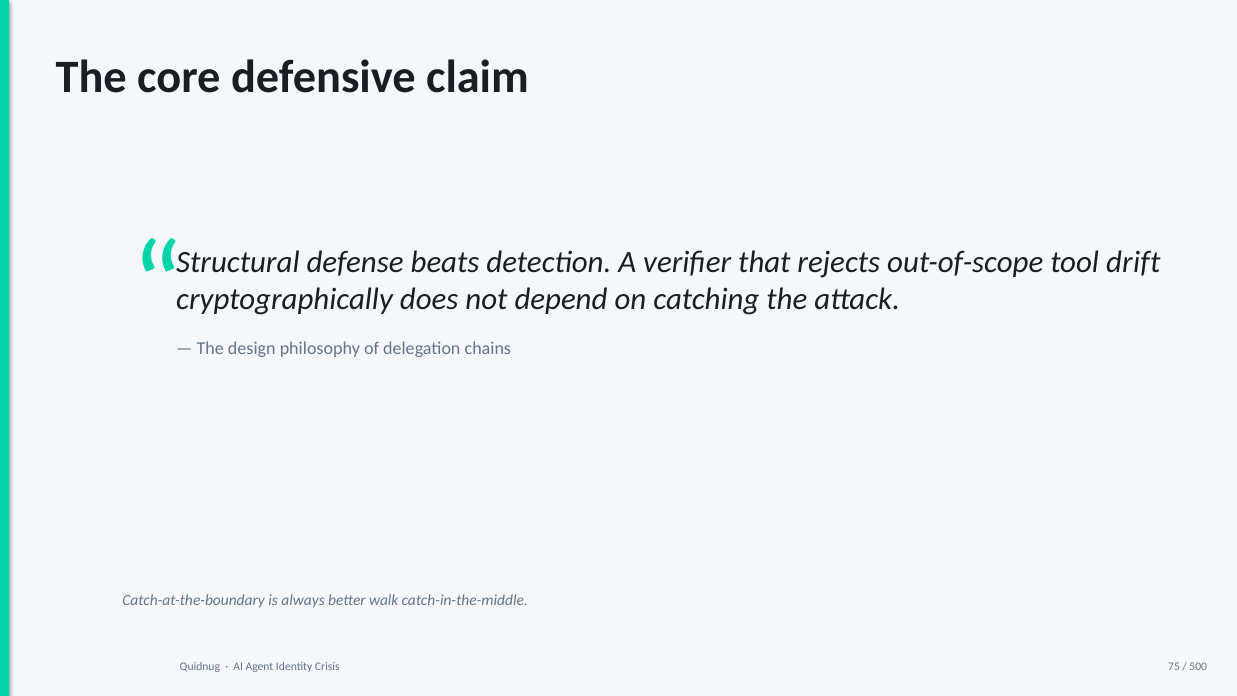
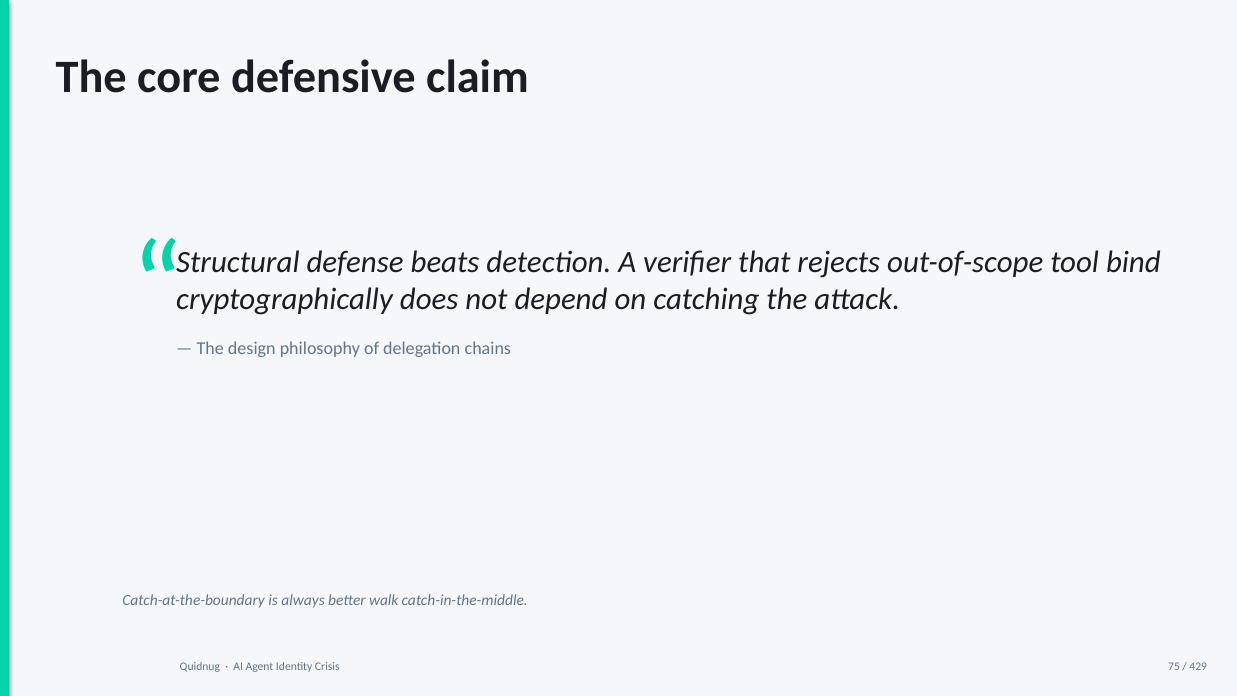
drift: drift -> bind
500: 500 -> 429
